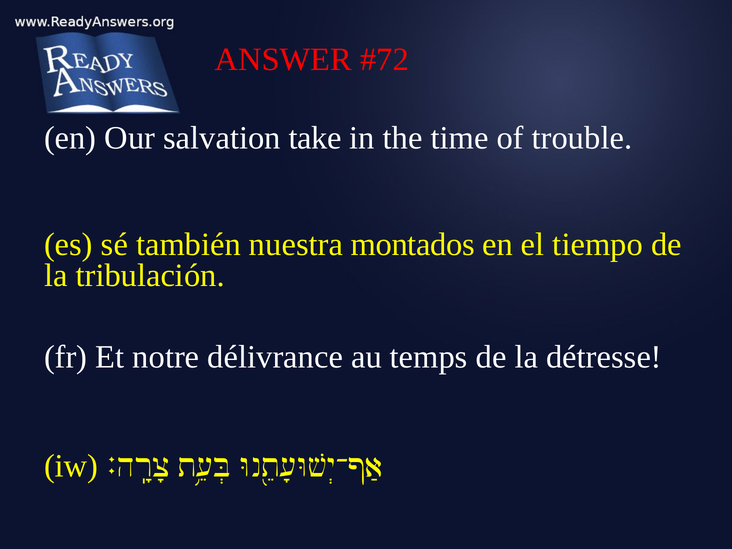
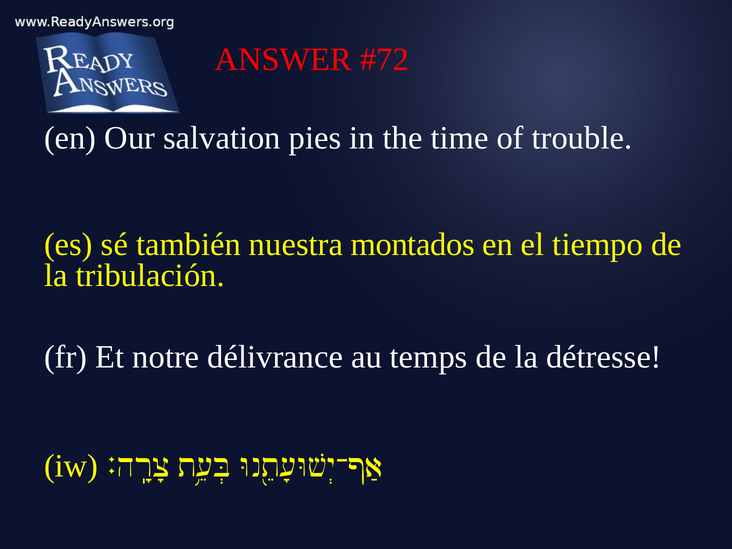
take: take -> pies
